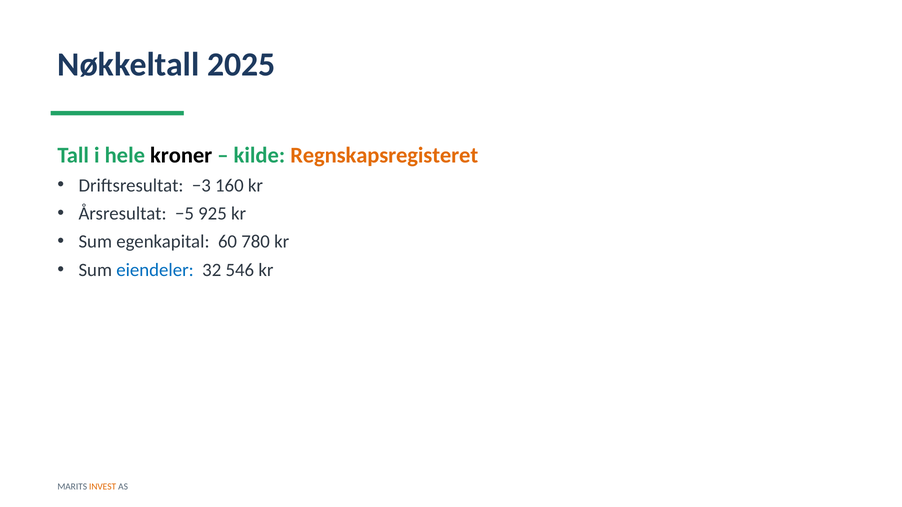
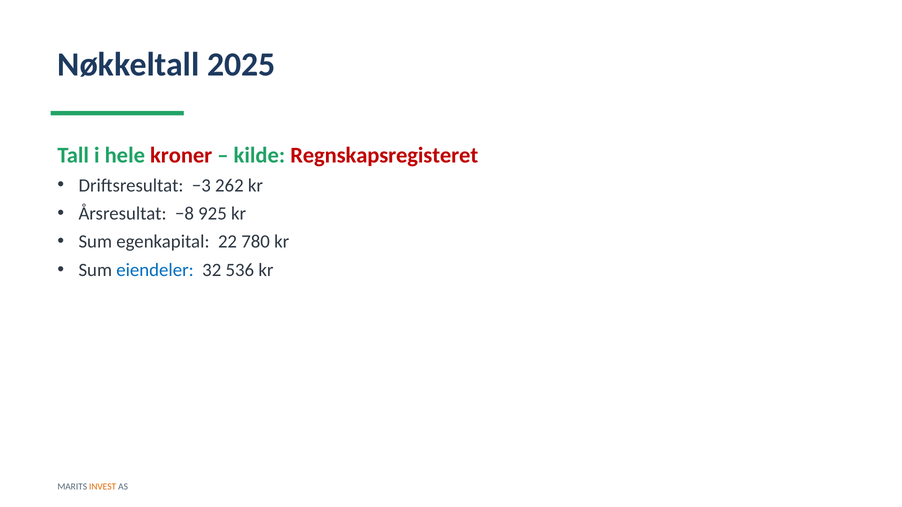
kroner colour: black -> red
Regnskapsregisteret colour: orange -> red
160: 160 -> 262
−5: −5 -> −8
60: 60 -> 22
546: 546 -> 536
